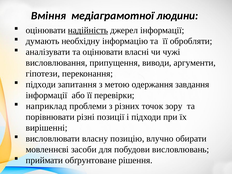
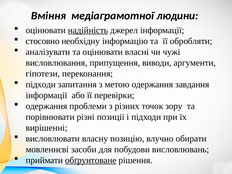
думають: думають -> стосовно
наприклад at (46, 106): наприклад -> одержання
обґрунтоване underline: none -> present
